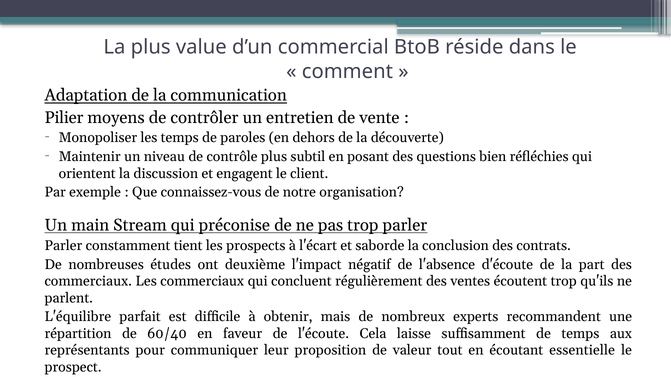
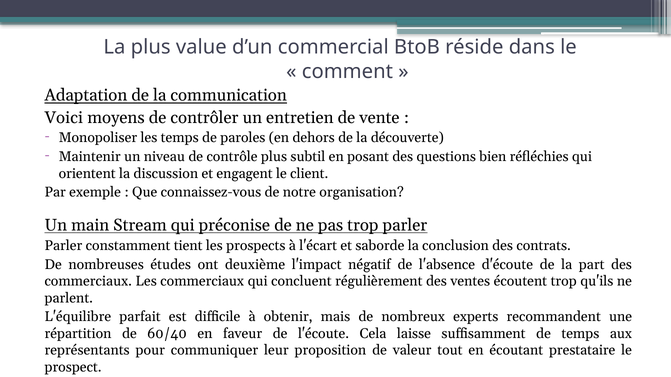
Pilier: Pilier -> Voici
essentielle: essentielle -> prestataire
